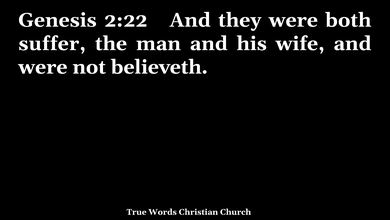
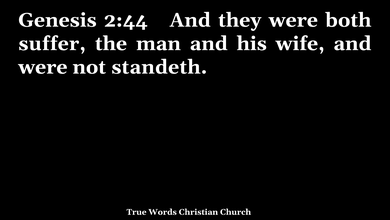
2:22: 2:22 -> 2:44
believeth: believeth -> standeth
